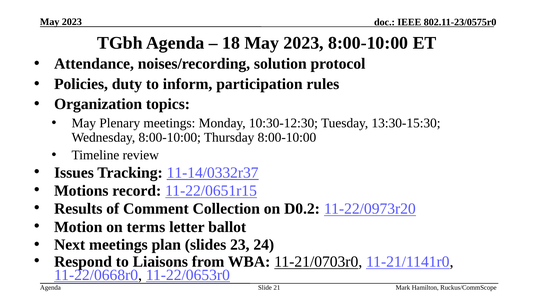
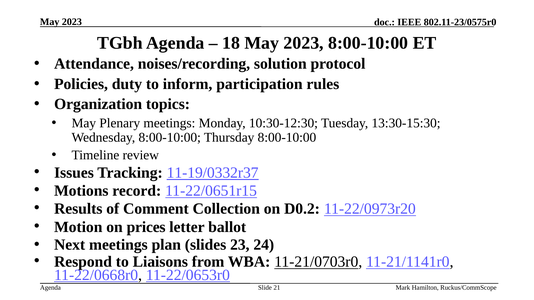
11-14/0332r37: 11-14/0332r37 -> 11-19/0332r37
terms: terms -> prices
